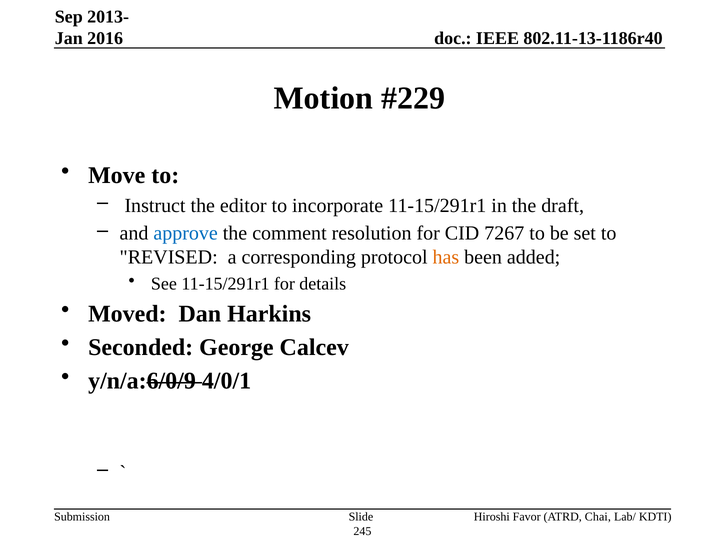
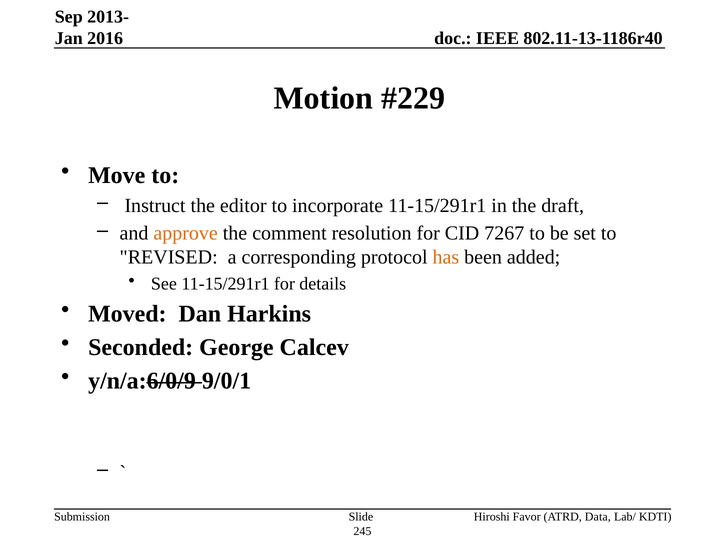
approve colour: blue -> orange
4/0/1: 4/0/1 -> 9/0/1
Chai: Chai -> Data
